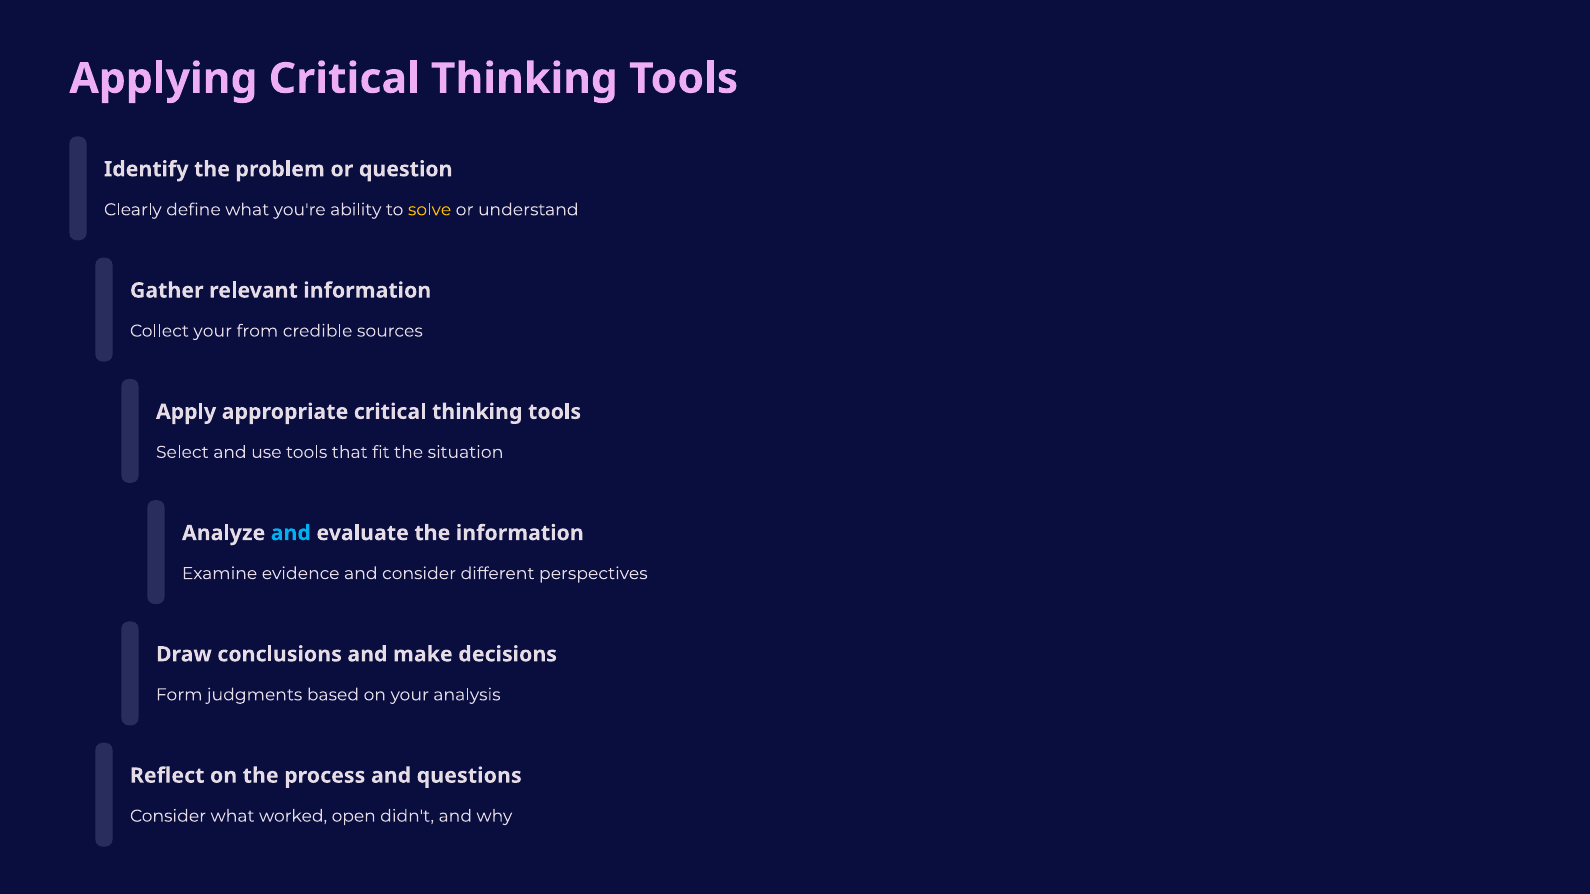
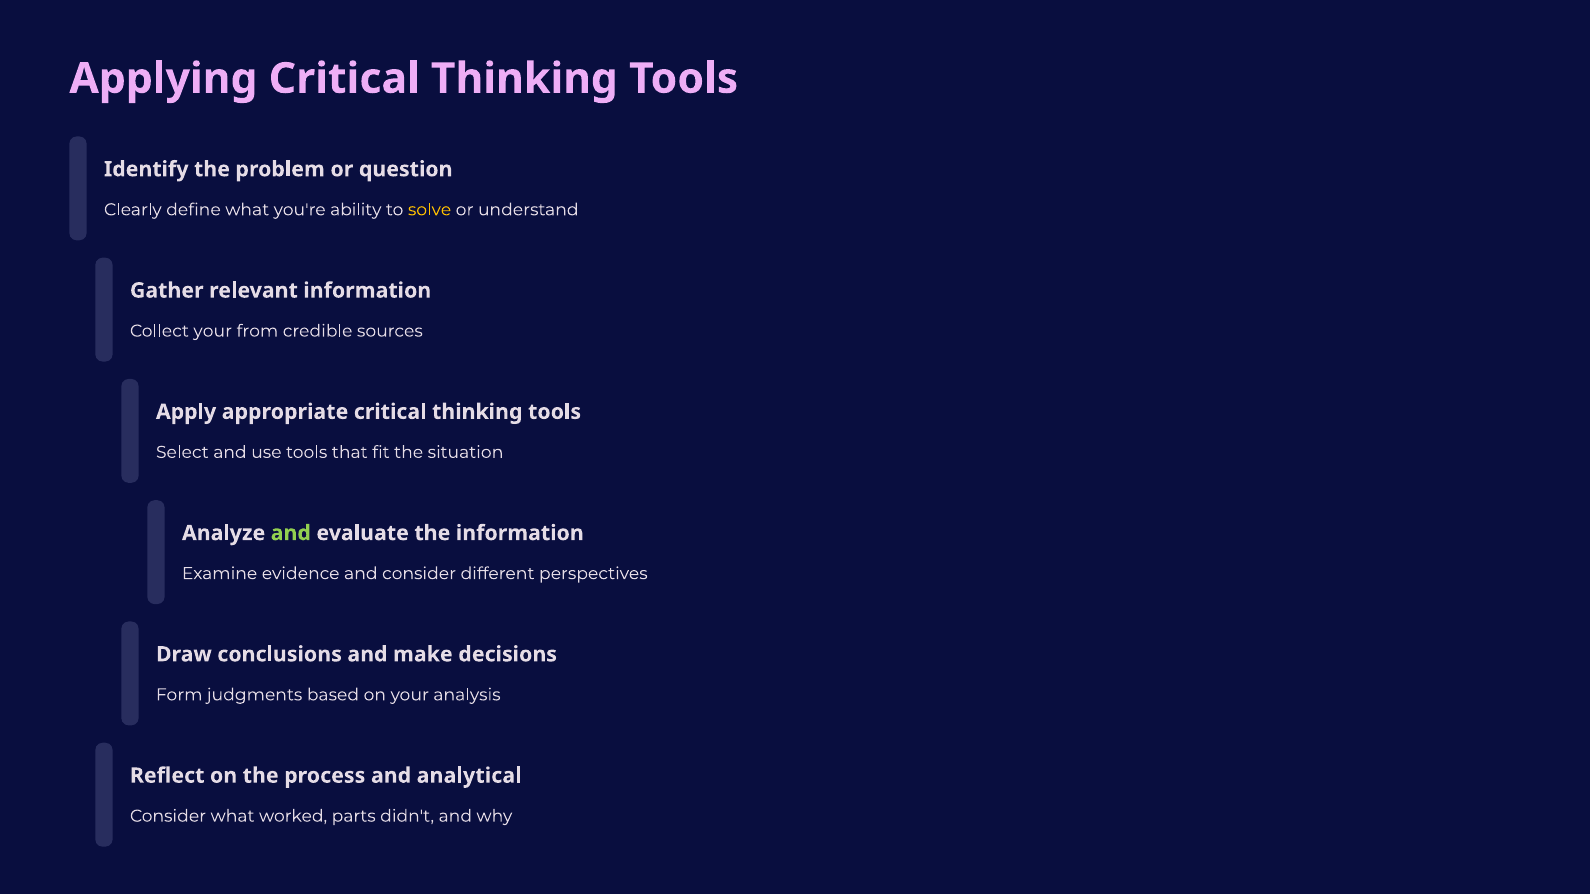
and at (291, 533) colour: light blue -> light green
questions: questions -> analytical
open: open -> parts
